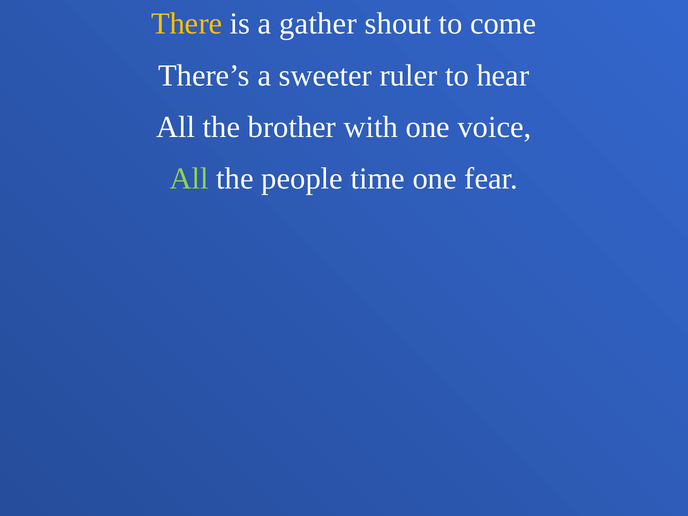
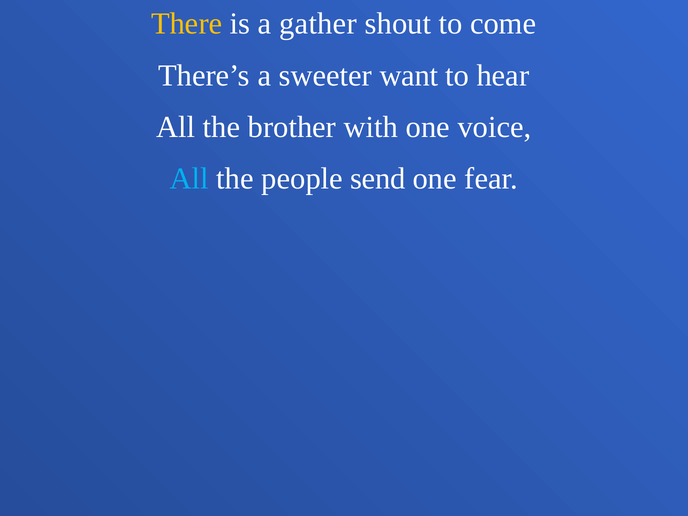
ruler: ruler -> want
All at (189, 179) colour: light green -> light blue
time: time -> send
